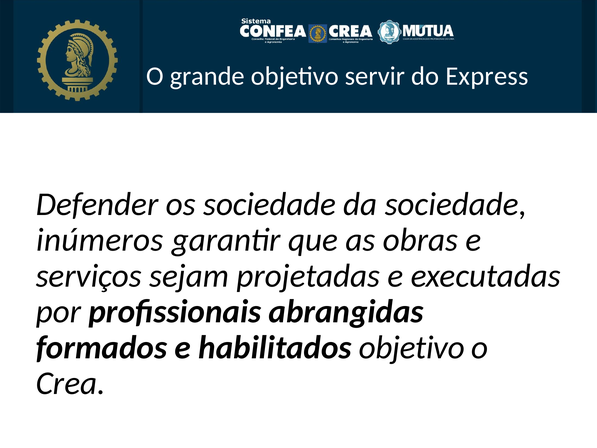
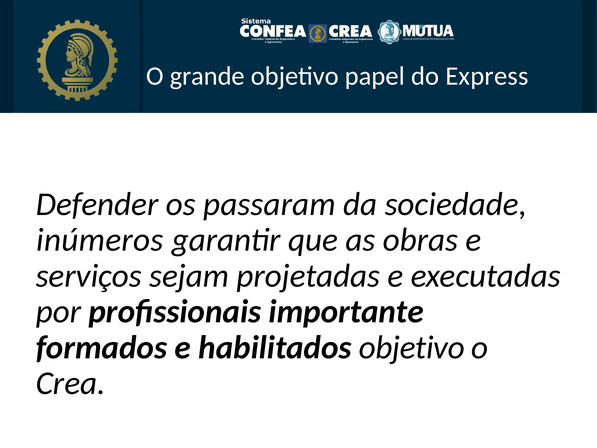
servir: servir -> papel
os sociedade: sociedade -> passaram
abrangidas: abrangidas -> importante
